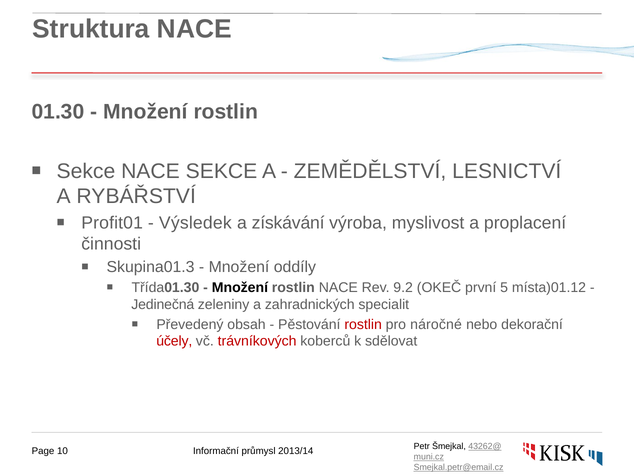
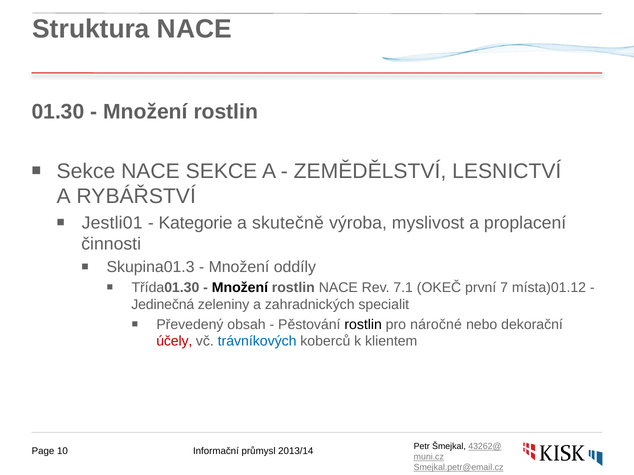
Profit01: Profit01 -> Jestli01
Výsledek: Výsledek -> Kategorie
získávání: získávání -> skutečně
9.2: 9.2 -> 7.1
5: 5 -> 7
rostlin at (363, 325) colour: red -> black
trávníkových colour: red -> blue
sdělovat: sdělovat -> klientem
